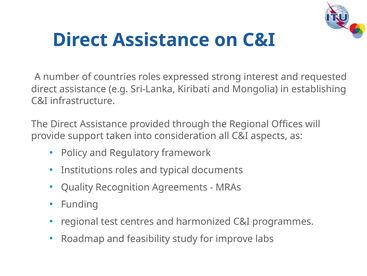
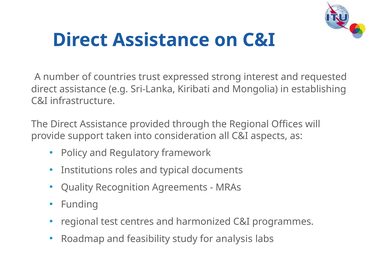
countries roles: roles -> trust
improve: improve -> analysis
